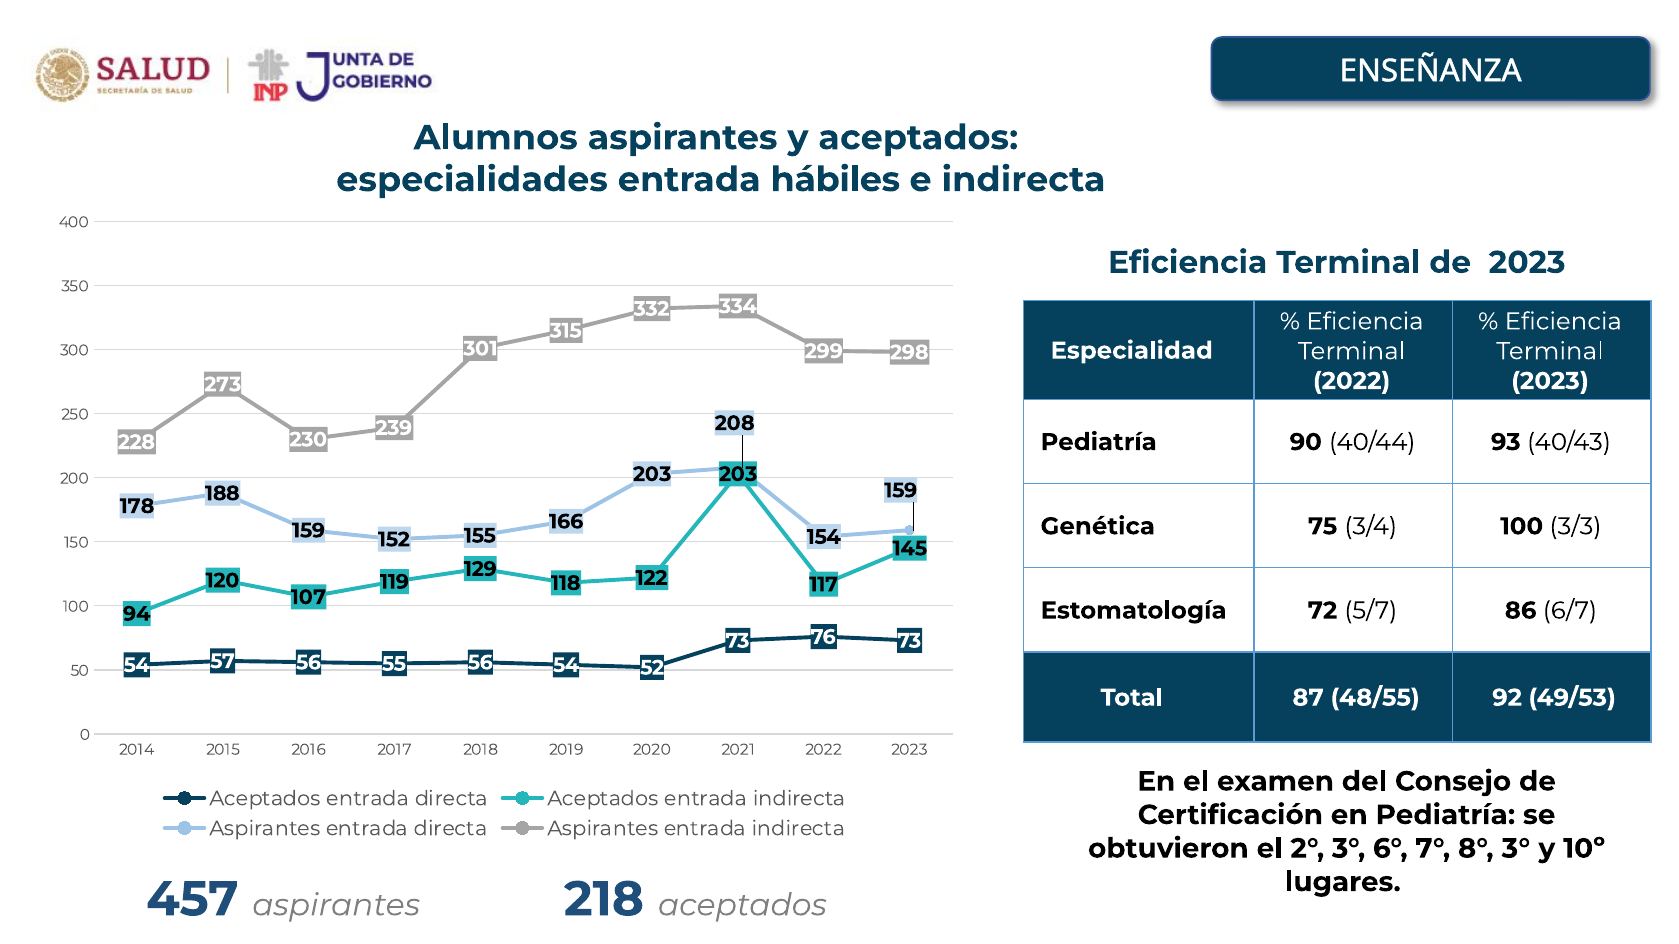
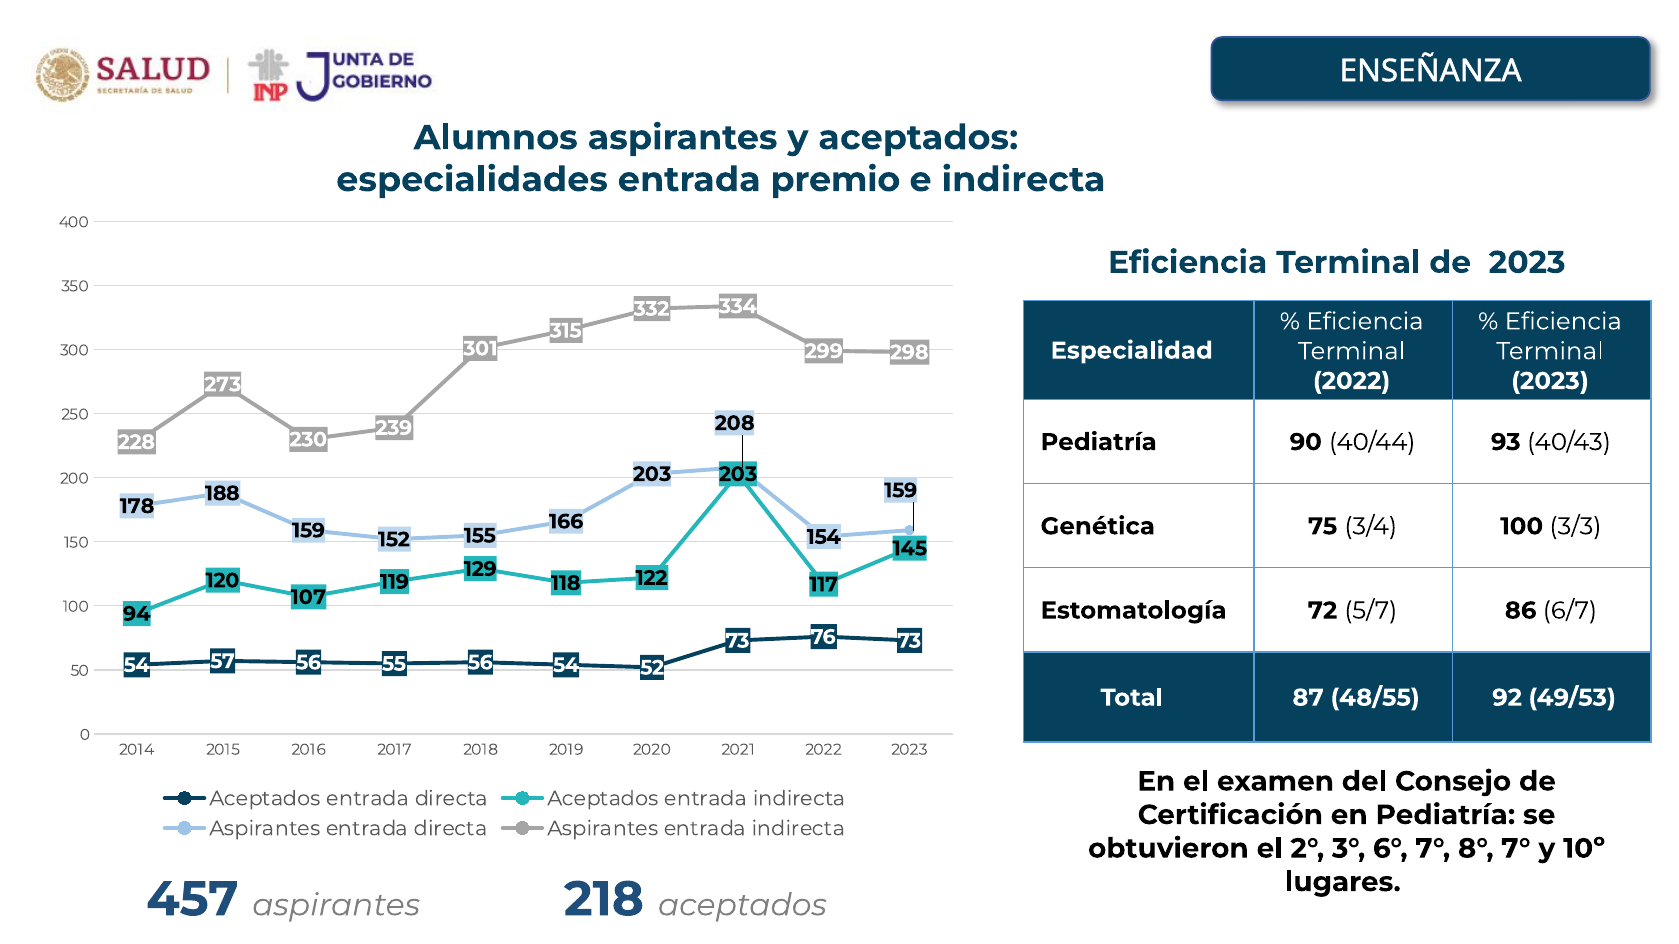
hábiles: hábiles -> premio
8° 3°: 3° -> 7°
